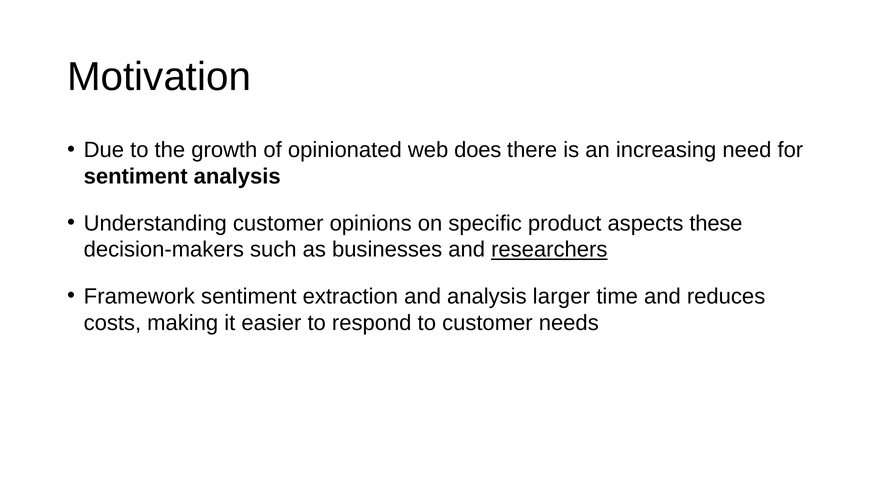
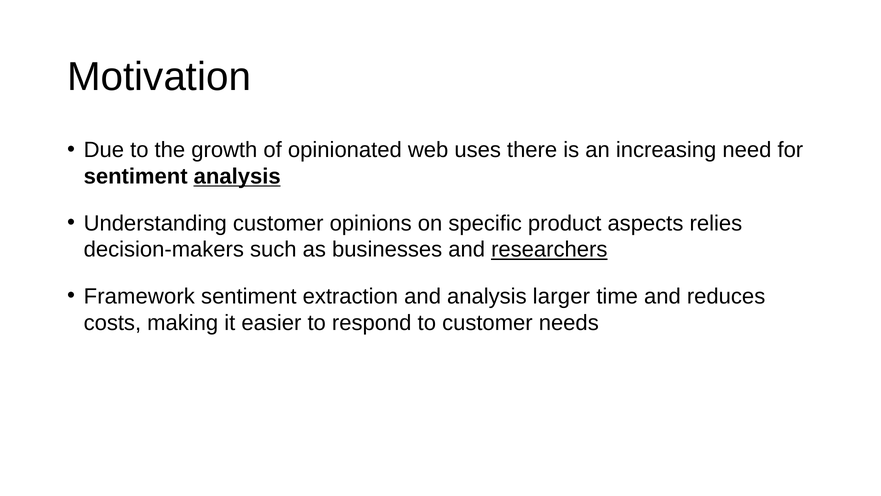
does: does -> uses
analysis at (237, 176) underline: none -> present
these: these -> relies
